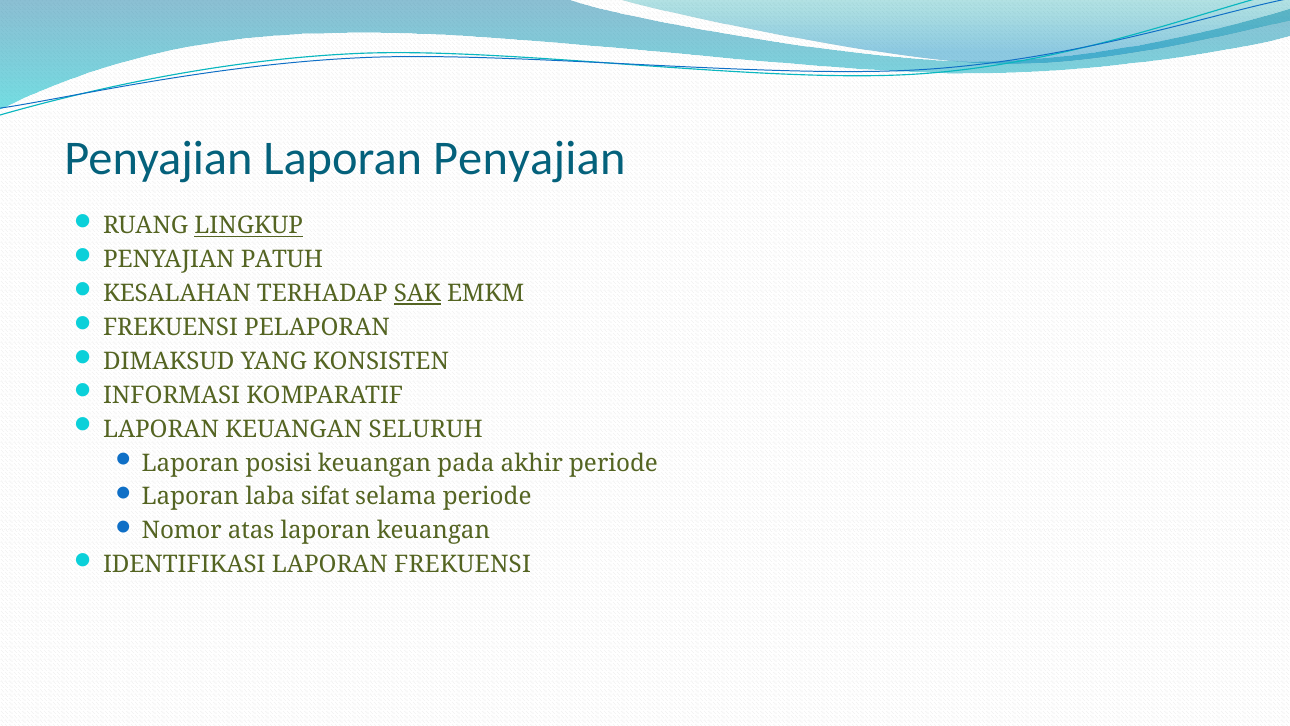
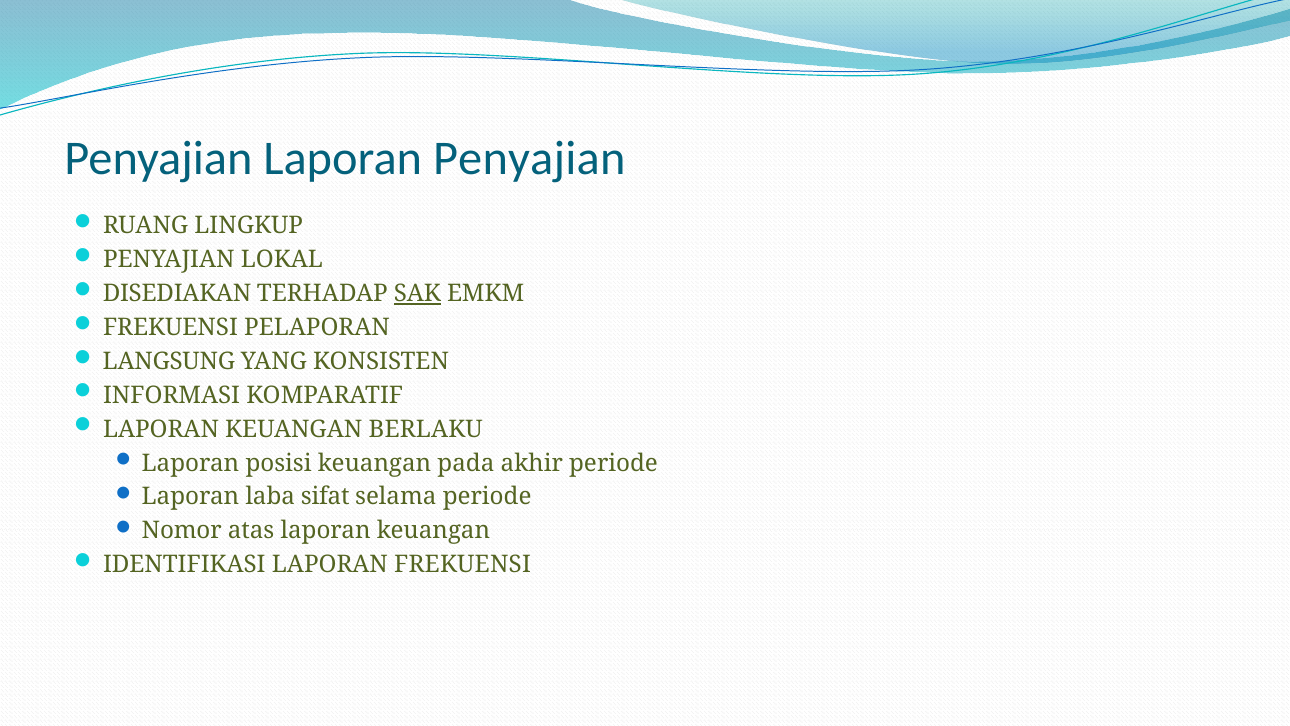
LINGKUP underline: present -> none
PATUH: PATUH -> LOKAL
KESALAHAN: KESALAHAN -> DISEDIAKAN
DIMAKSUD: DIMAKSUD -> LANGSUNG
SELURUH: SELURUH -> BERLAKU
